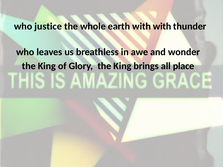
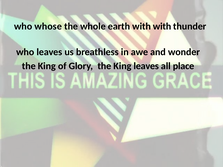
justice: justice -> whose
King brings: brings -> leaves
